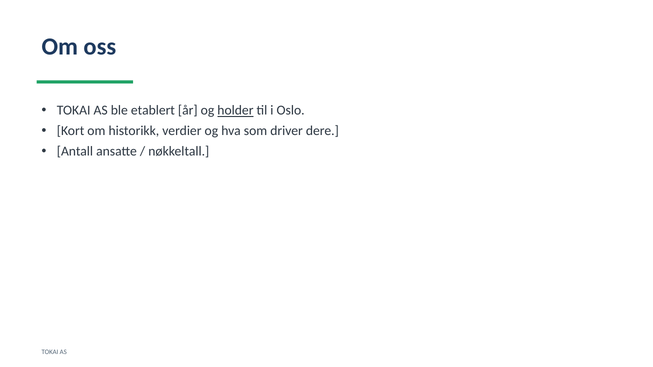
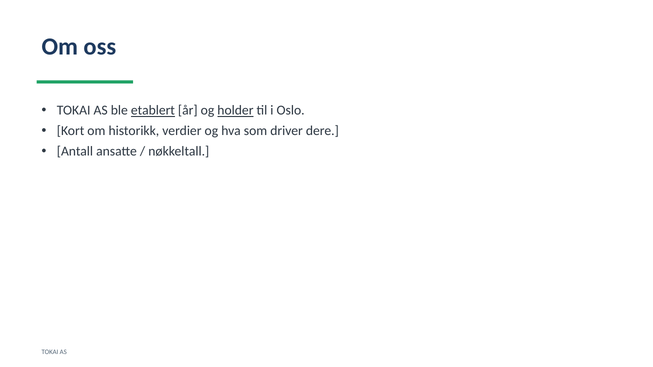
etablert underline: none -> present
